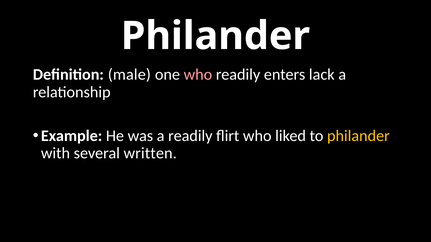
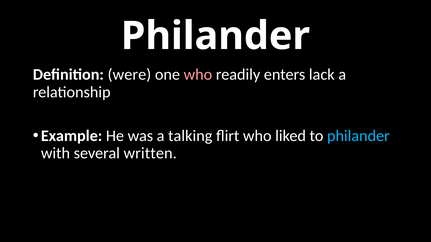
male: male -> were
a readily: readily -> talking
philander at (358, 136) colour: yellow -> light blue
